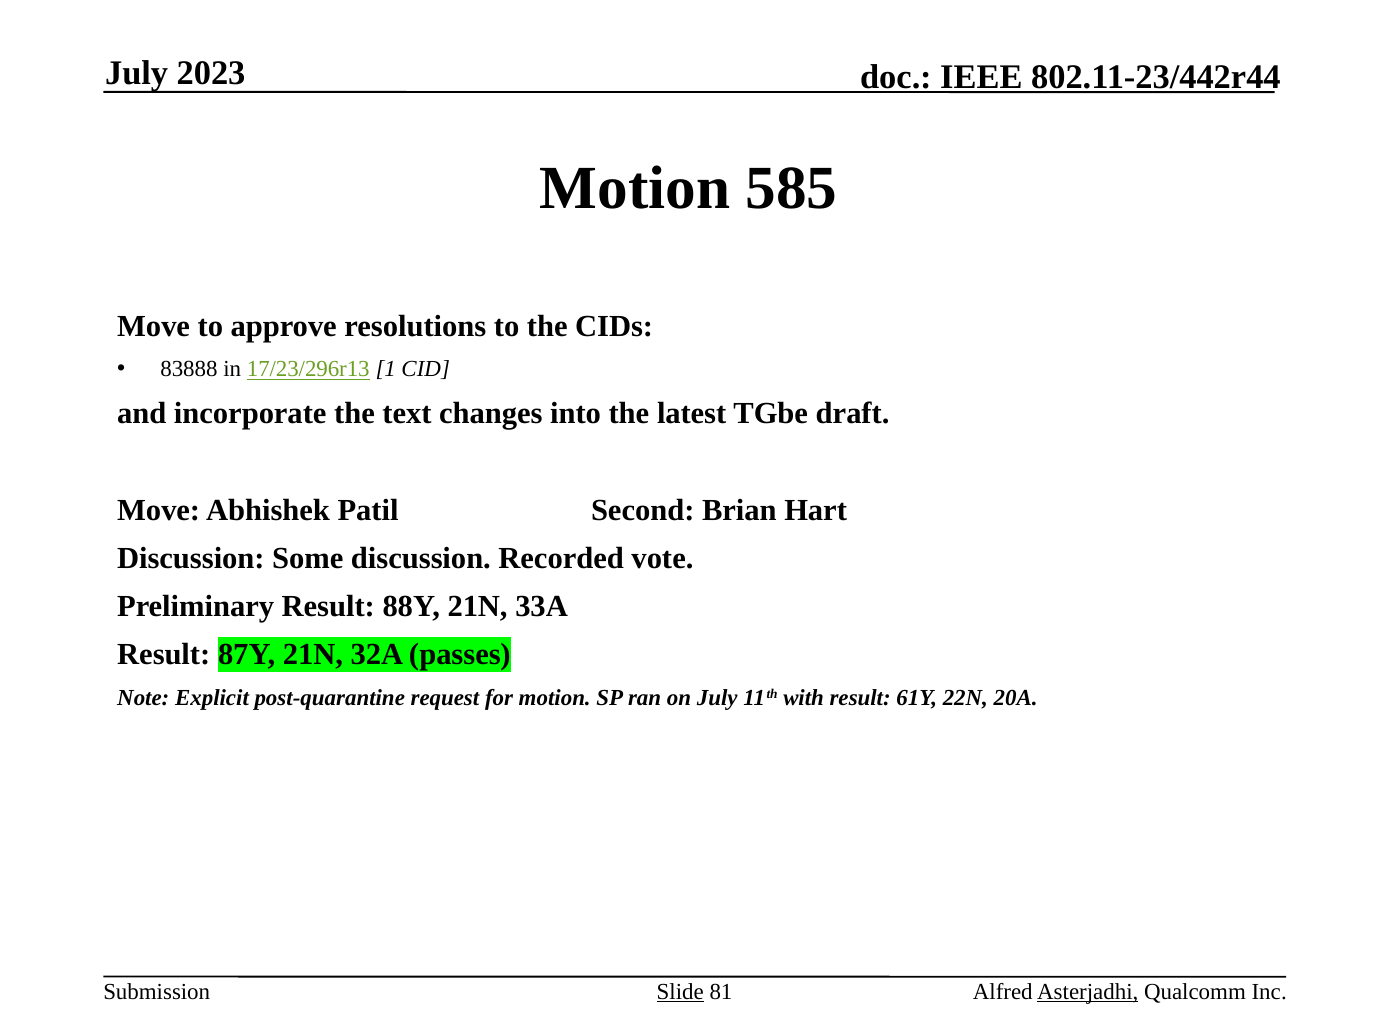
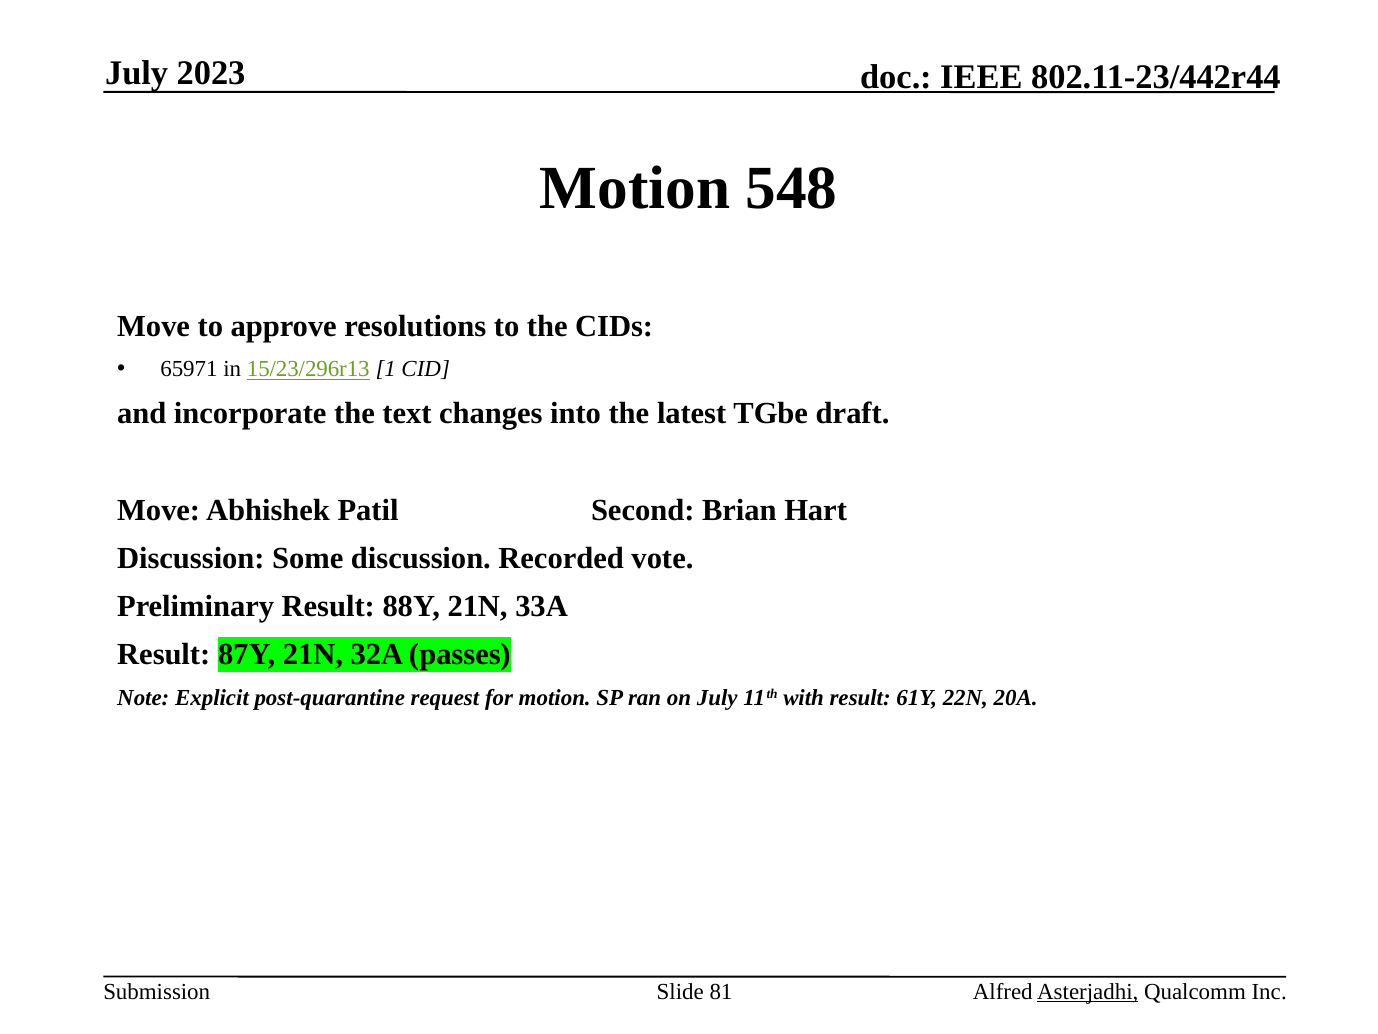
585: 585 -> 548
83888: 83888 -> 65971
17/23/296r13: 17/23/296r13 -> 15/23/296r13
Slide underline: present -> none
